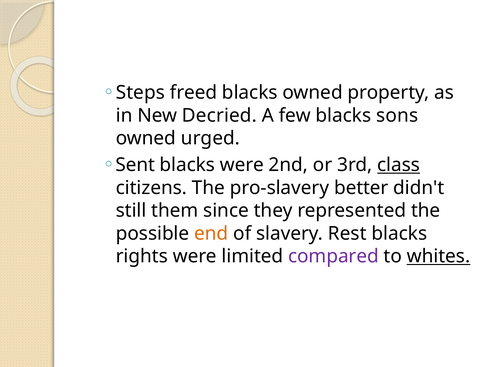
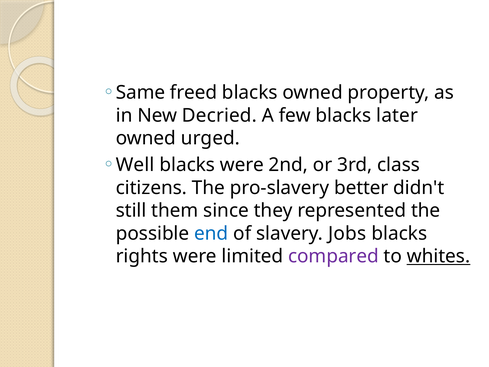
Steps: Steps -> Same
sons: sons -> later
Sent: Sent -> Well
class underline: present -> none
end colour: orange -> blue
Rest: Rest -> Jobs
